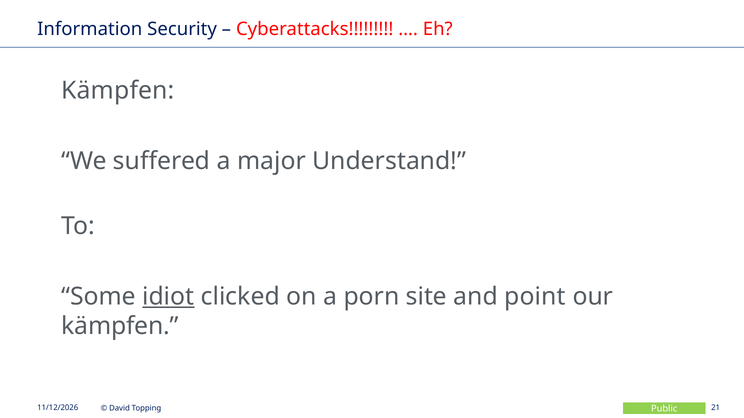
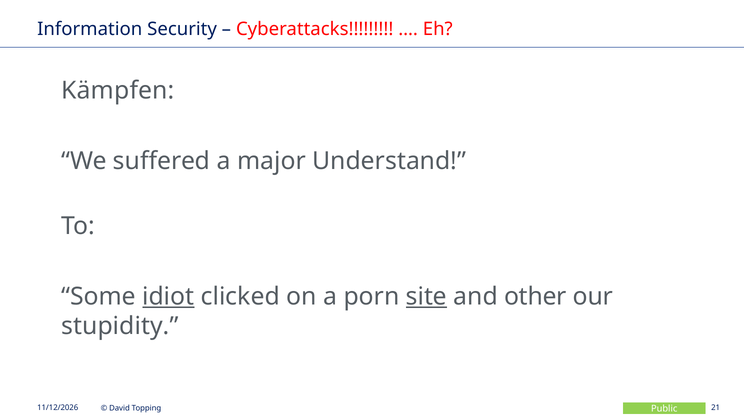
site underline: none -> present
point: point -> other
kämpfen at (120, 327): kämpfen -> stupidity
